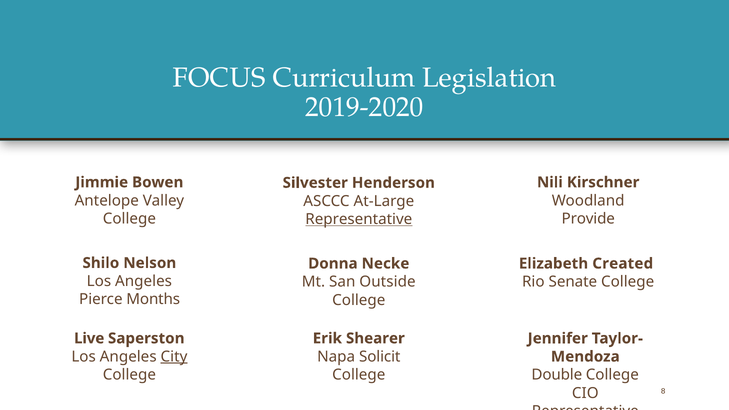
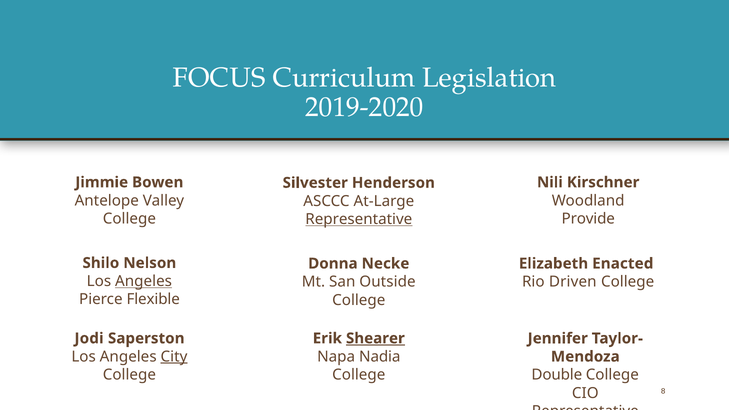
Created: Created -> Enacted
Angeles at (144, 281) underline: none -> present
Senate: Senate -> Driven
Months: Months -> Flexible
Live: Live -> Jodi
Shearer underline: none -> present
Solicit: Solicit -> Nadia
